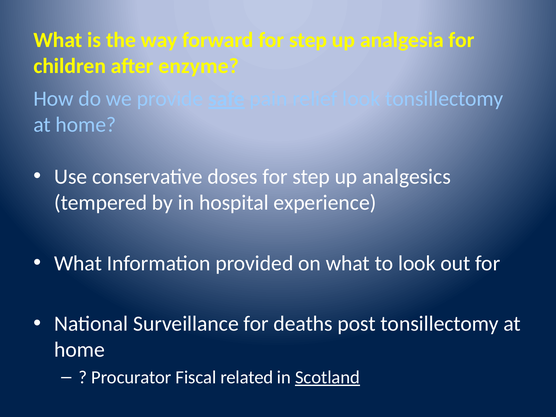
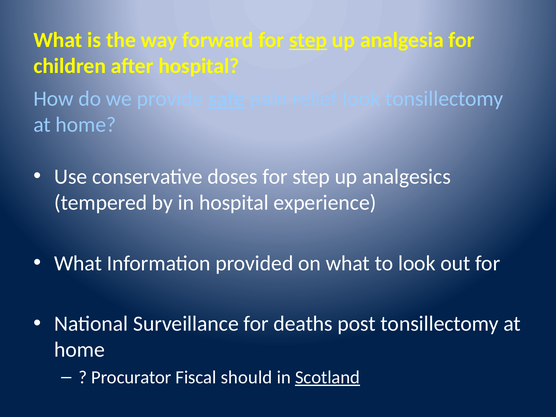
step at (308, 40) underline: none -> present
after enzyme: enzyme -> hospital
related: related -> should
